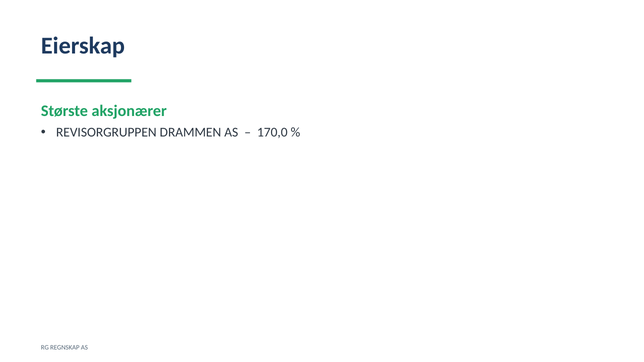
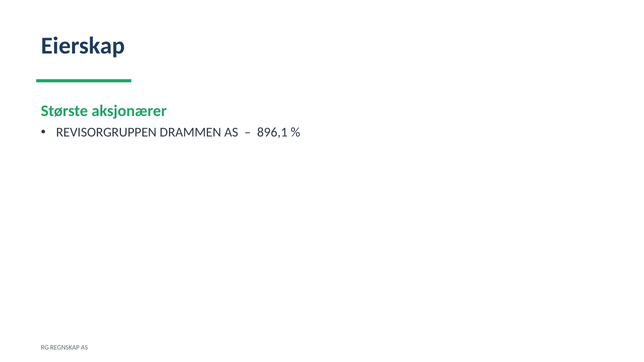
170,0: 170,0 -> 896,1
